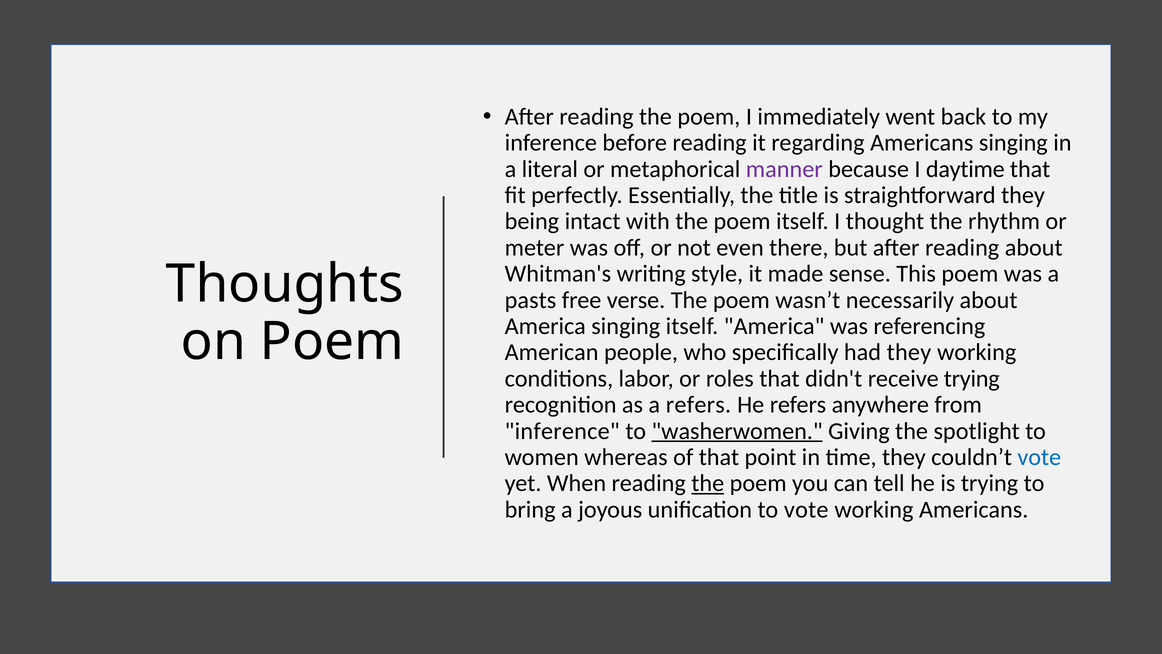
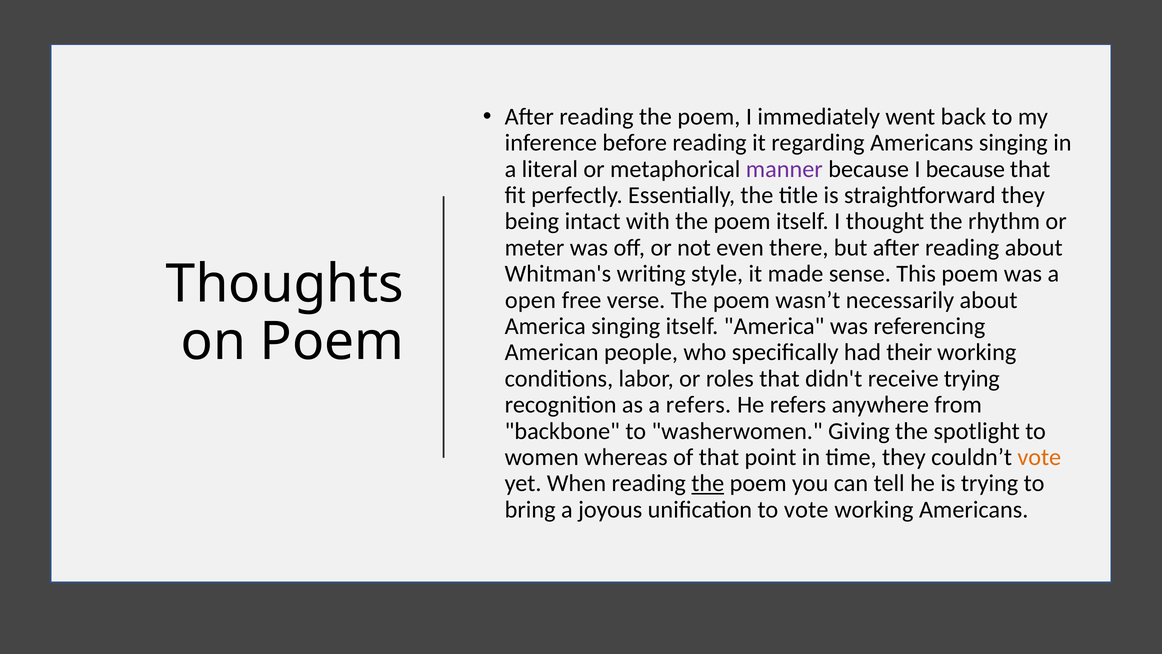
I daytime: daytime -> because
pasts: pasts -> open
had they: they -> their
inference at (562, 431): inference -> backbone
washerwomen underline: present -> none
vote at (1039, 457) colour: blue -> orange
